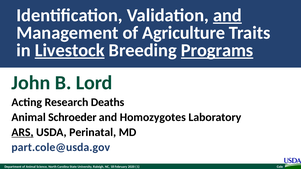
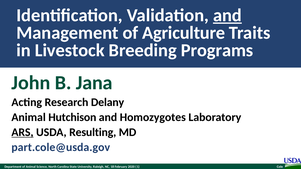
Livestock underline: present -> none
Programs underline: present -> none
Lord: Lord -> Jana
Deaths: Deaths -> Delany
Schroeder: Schroeder -> Hutchison
Perinatal: Perinatal -> Resulting
